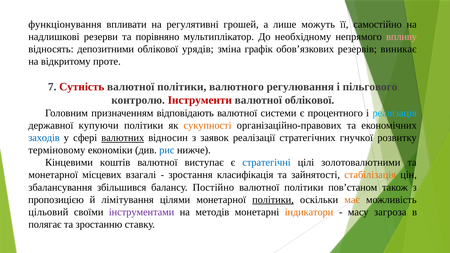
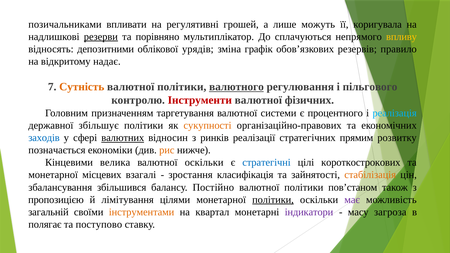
функціонування: функціонування -> позичальниками
самостійно: самостійно -> коригувала
резерви underline: none -> present
необхідному: необхідному -> сплачуються
впливу colour: pink -> yellow
виникає: виникає -> правило
проте: проте -> надає
Сутність colour: red -> orange
валютного underline: none -> present
валютної облікової: облікової -> фізичних
відповідають: відповідають -> таргетування
купуючи: купуючи -> збільшує
заявок: заявок -> ринків
гнучкої: гнучкої -> прямим
терміновому: терміновому -> позначається
рис colour: blue -> orange
коштів: коштів -> велика
валютної виступає: виступає -> оскільки
золотовалютними: золотовалютними -> короткострокових
має colour: orange -> purple
цільовий: цільовий -> загальній
інструментами colour: purple -> orange
методів: методів -> квартал
індикатори colour: orange -> purple
зростанню: зростанню -> поступово
